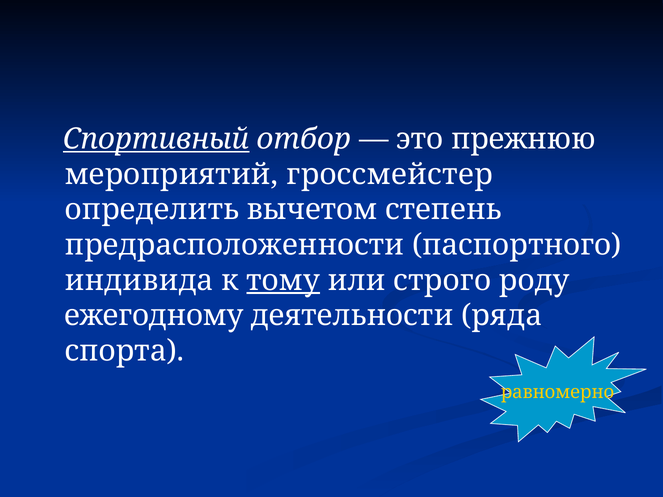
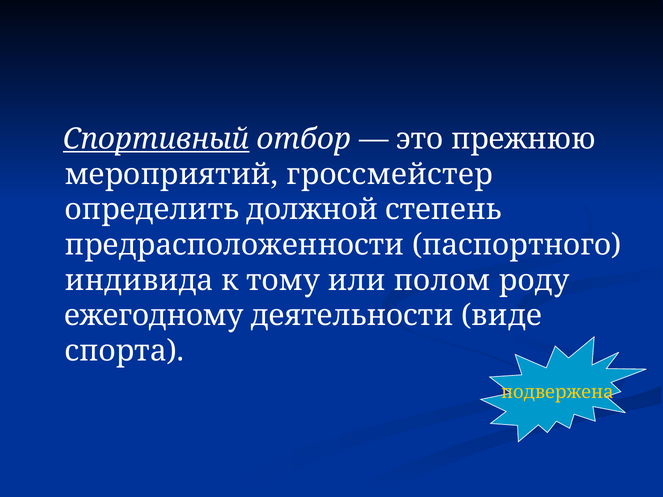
вычетом: вычетом -> должной
тому underline: present -> none
строго: строго -> полом
ряда: ряда -> виде
равномерно: равномерно -> подвержена
